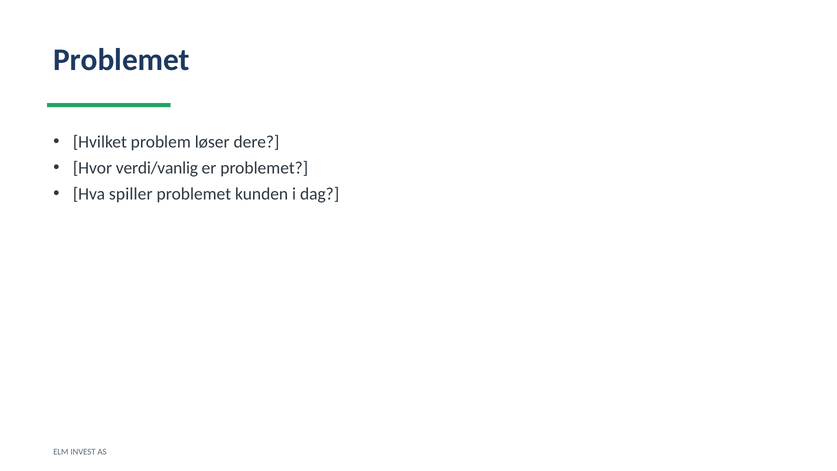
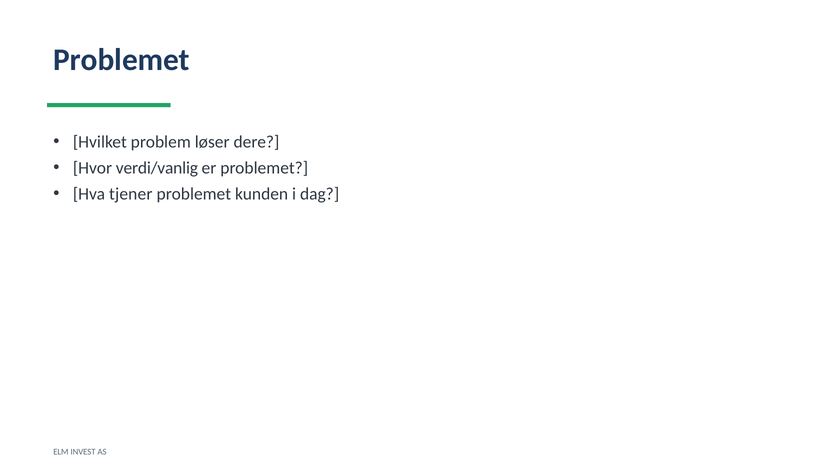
spiller: spiller -> tjener
